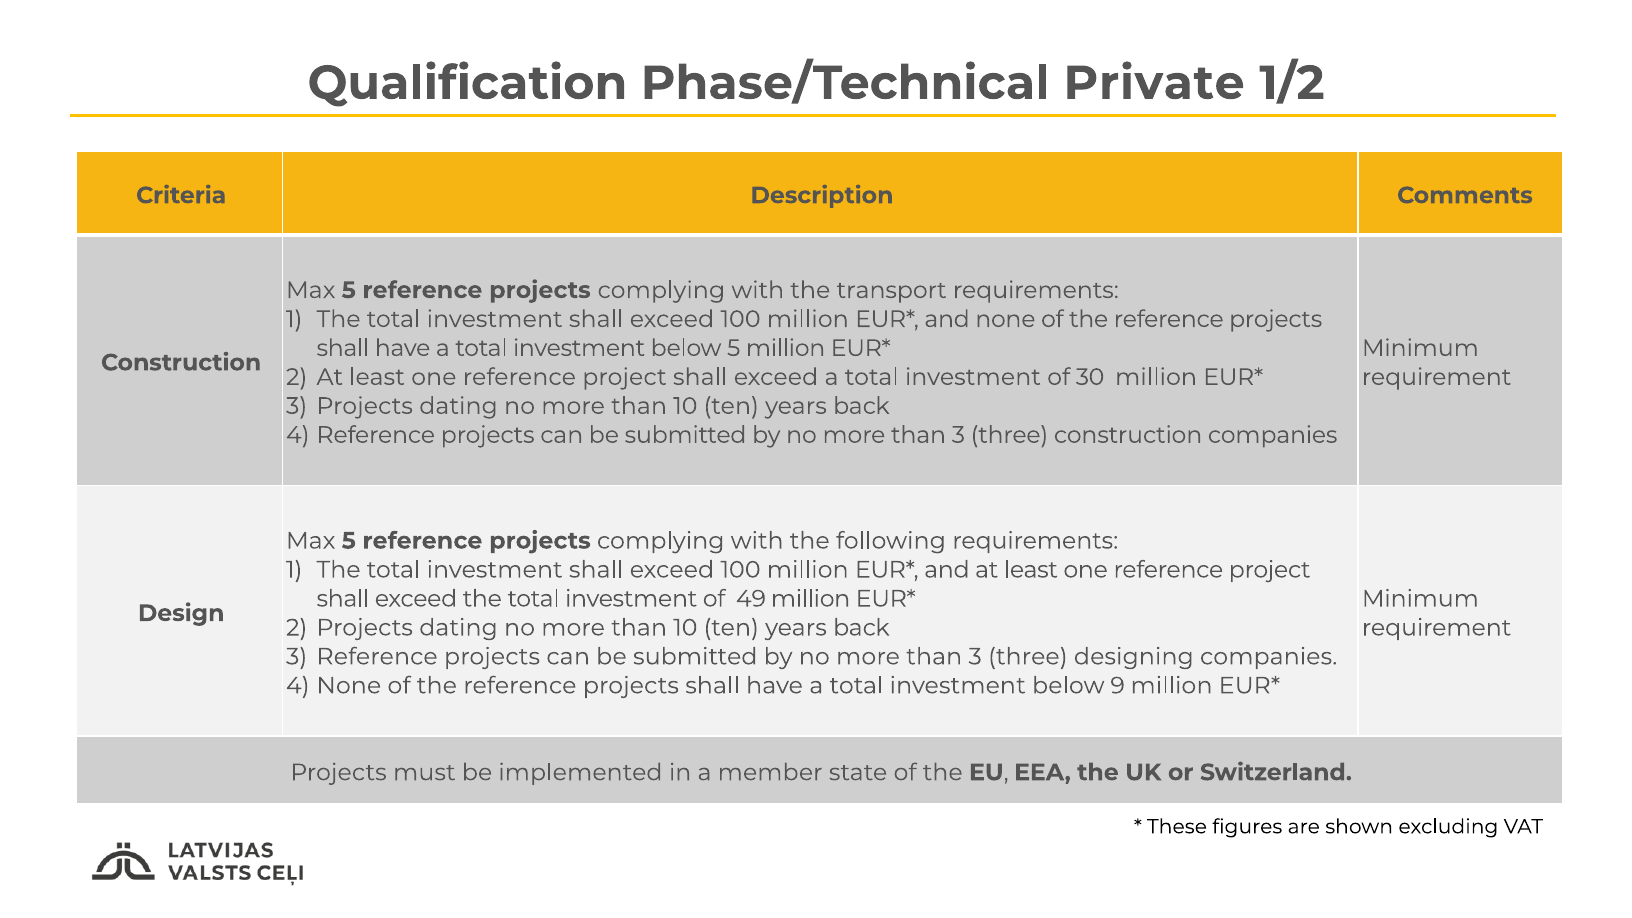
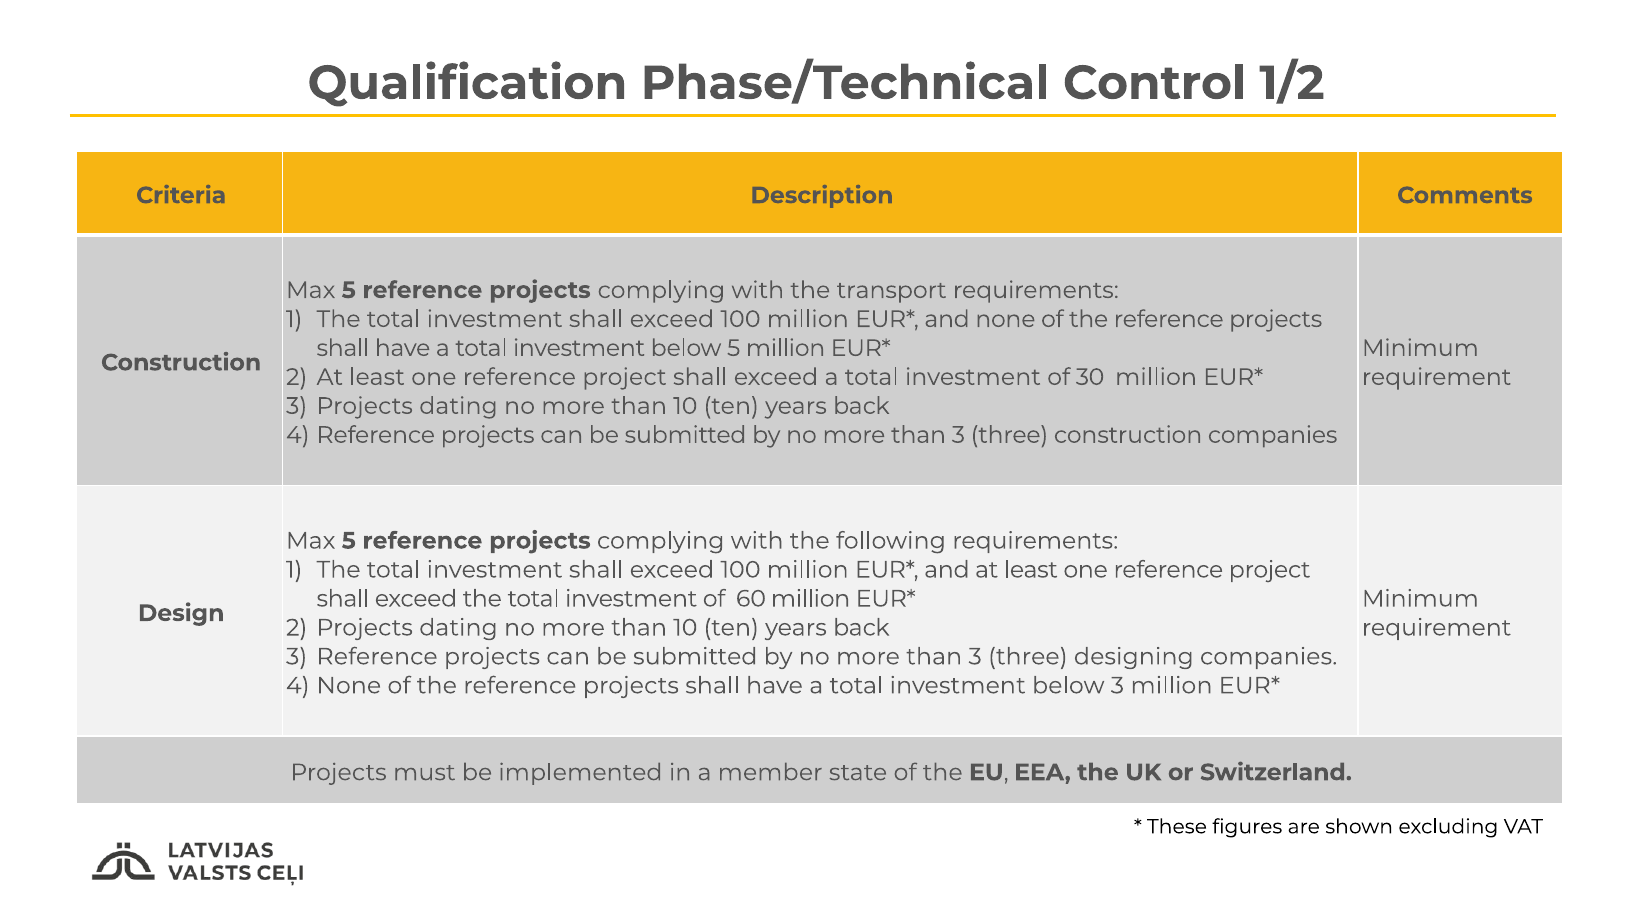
Private: Private -> Control
49: 49 -> 60
below 9: 9 -> 3
